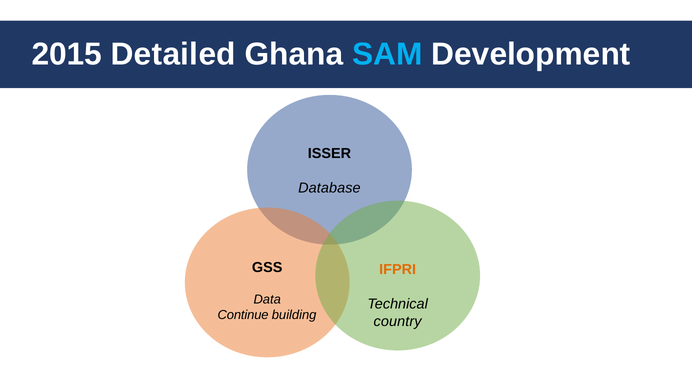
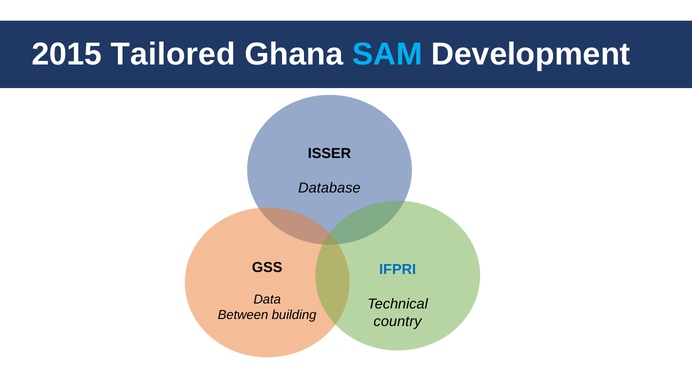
Detailed: Detailed -> Tailored
IFPRI colour: orange -> blue
Continue: Continue -> Between
